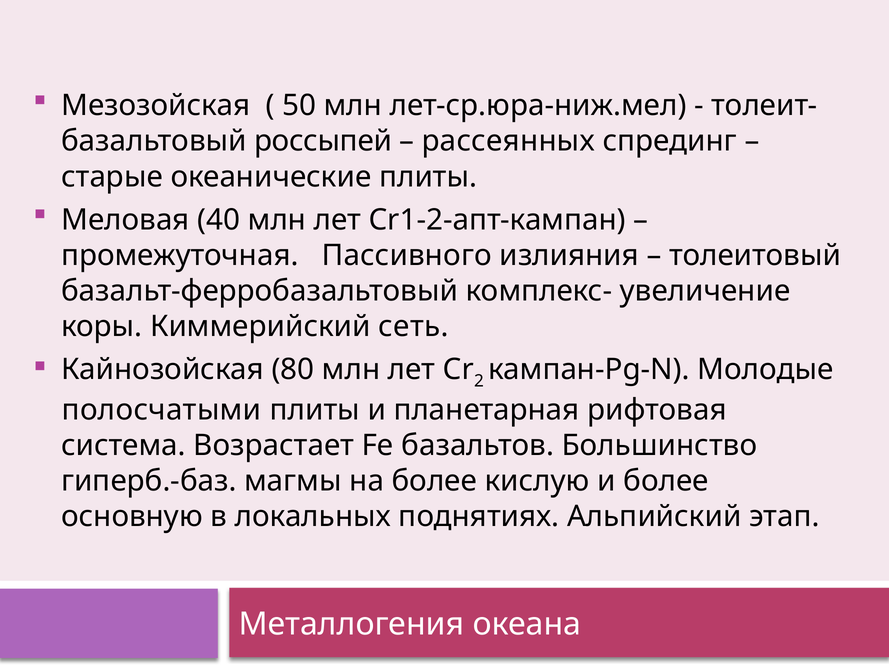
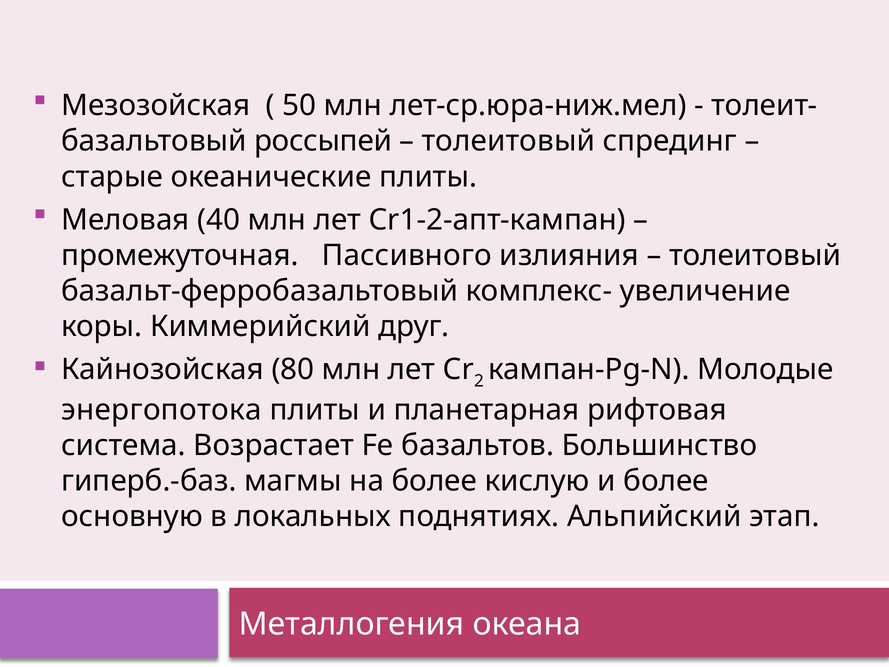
рассеянных at (508, 141): рассеянных -> толеитовый
сеть: сеть -> друг
полосчатыми: полосчатыми -> энергопотока
